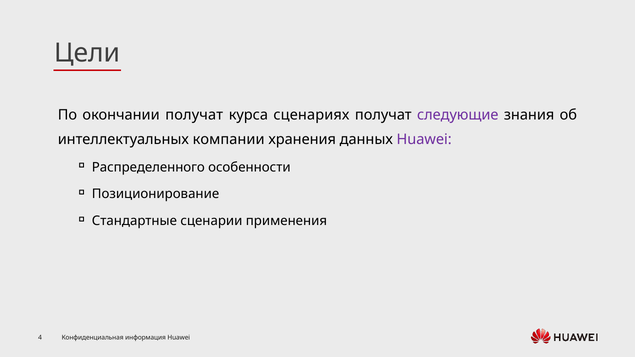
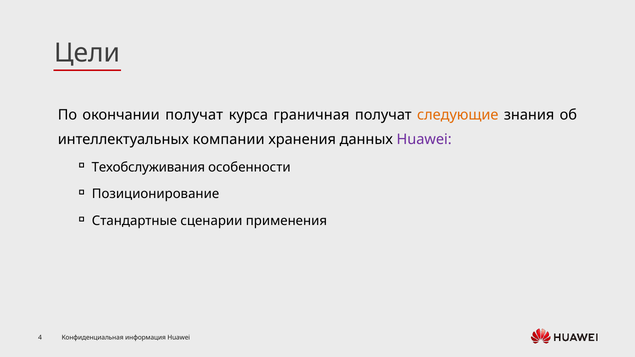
сценариях: сценариях -> граничная
следующие colour: purple -> orange
Распределенного: Распределенного -> Техобслуживания
